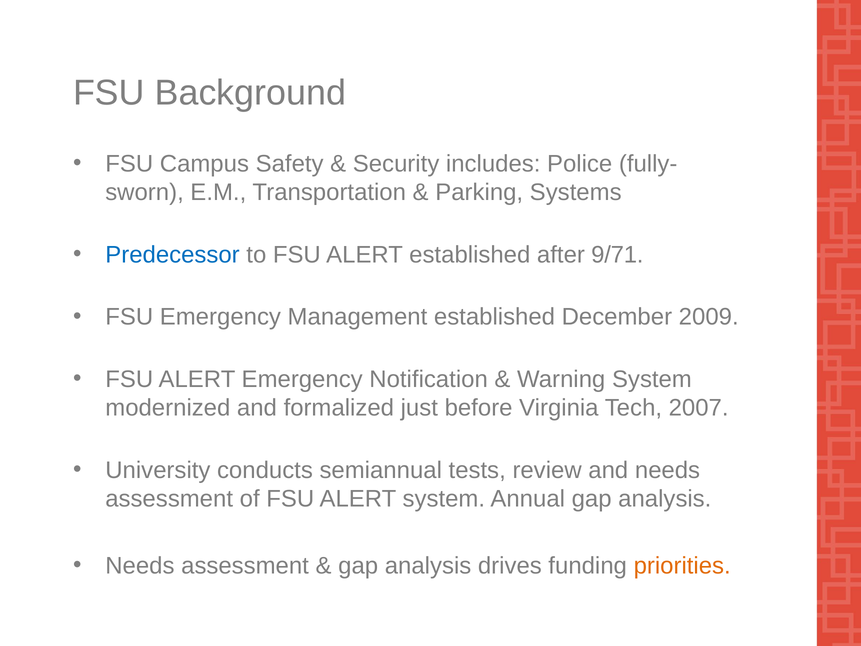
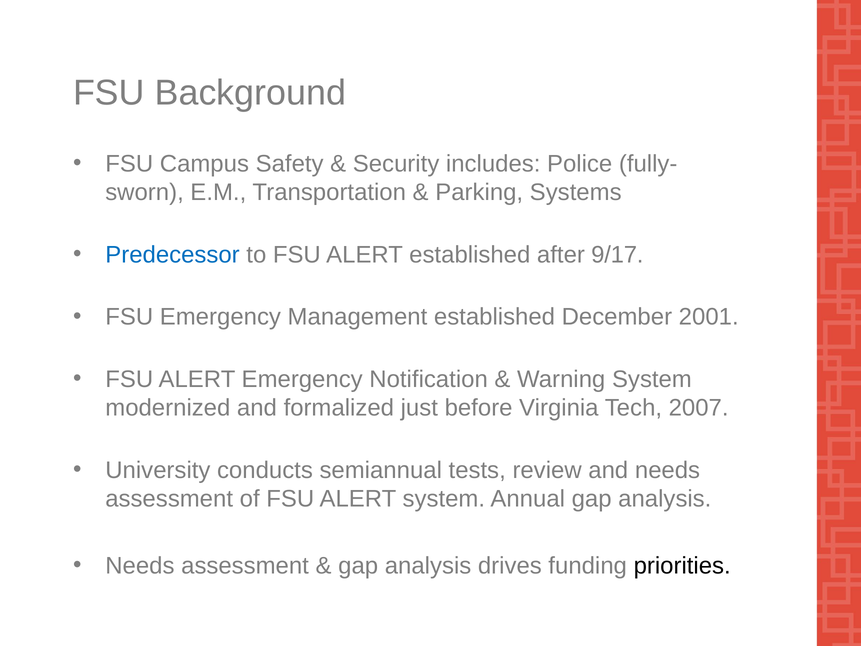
9/71: 9/71 -> 9/17
2009: 2009 -> 2001
priorities colour: orange -> black
